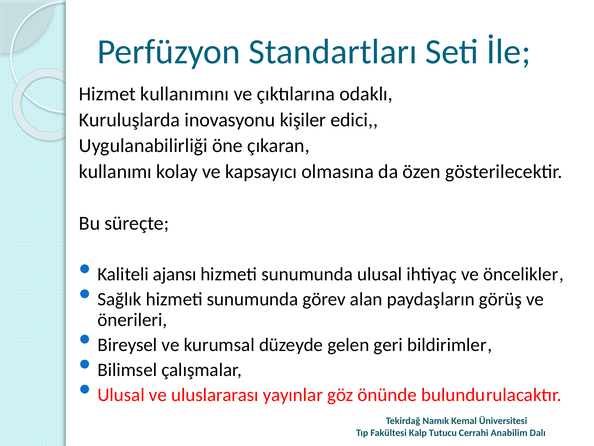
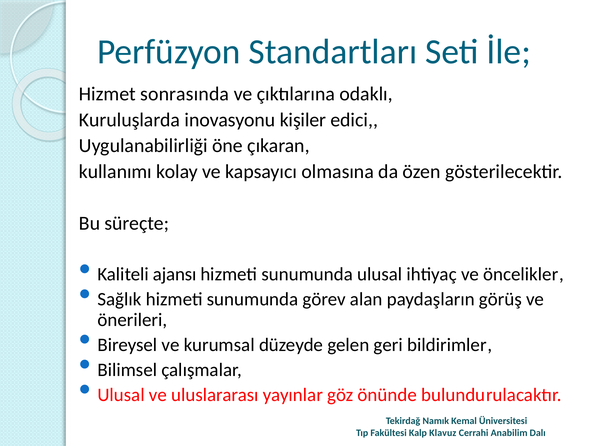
kullanımını: kullanımını -> sonrasında
Tutucu: Tutucu -> Klavuz
